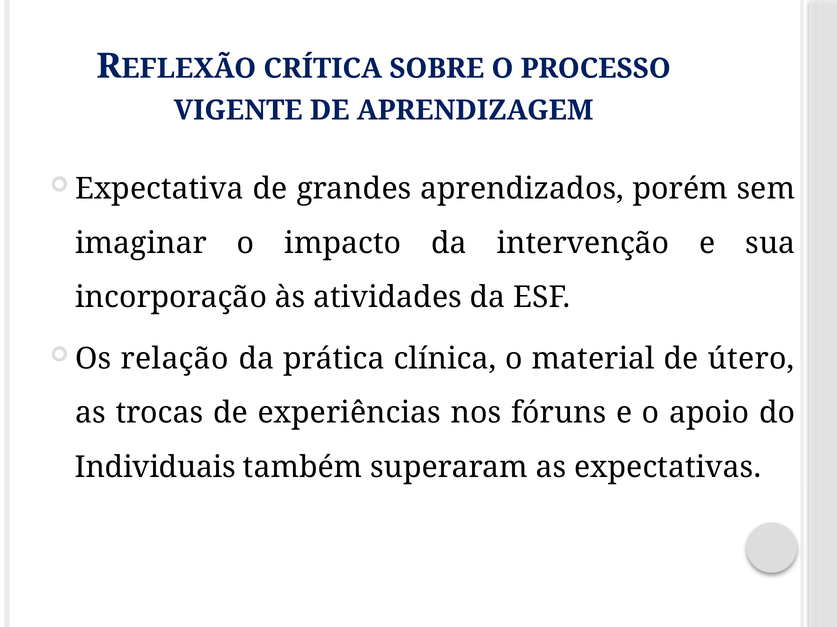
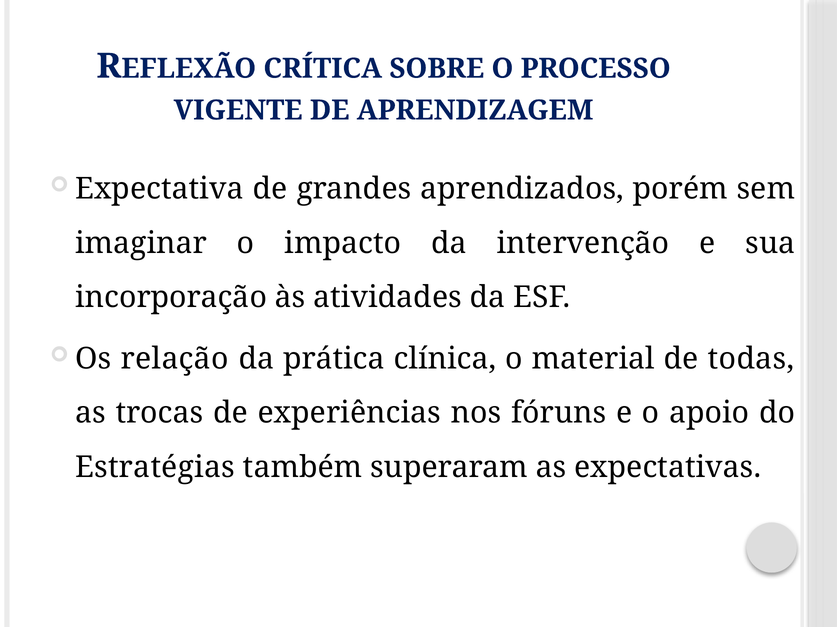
útero: útero -> todas
Individuais: Individuais -> Estratégias
